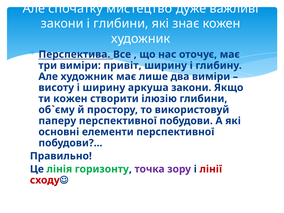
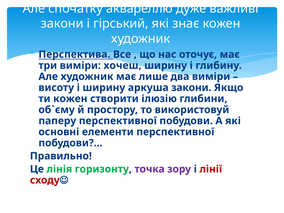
мистецтво: мистецтво -> аквареллю
і глибини: глибини -> гірський
привіт: привіт -> хочеш
